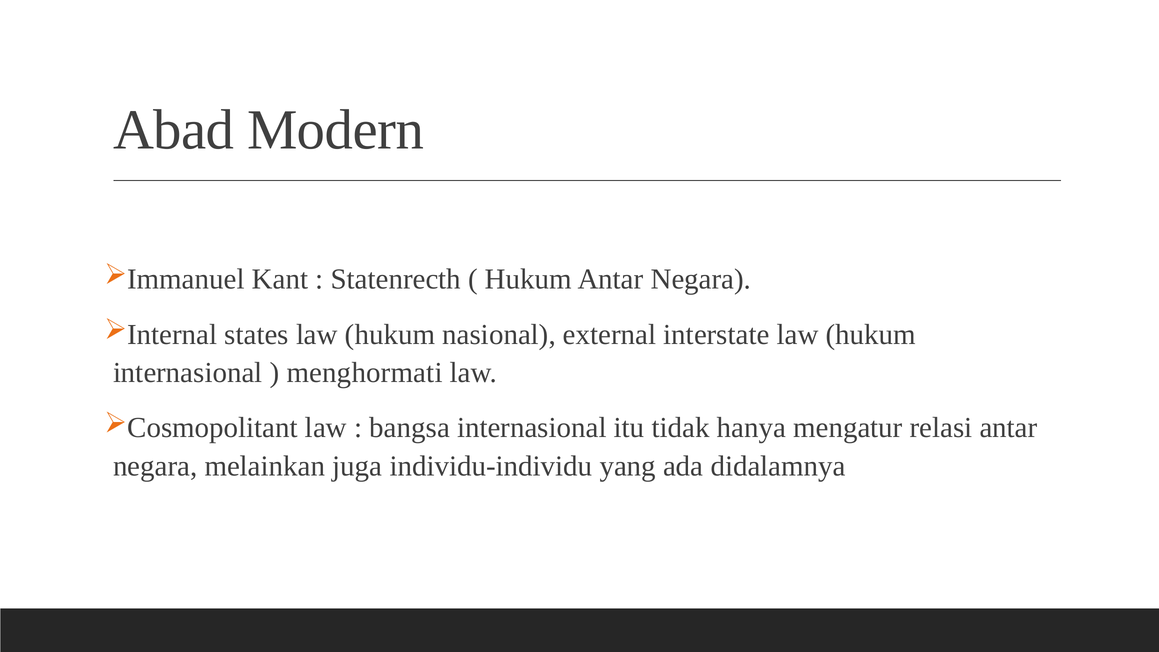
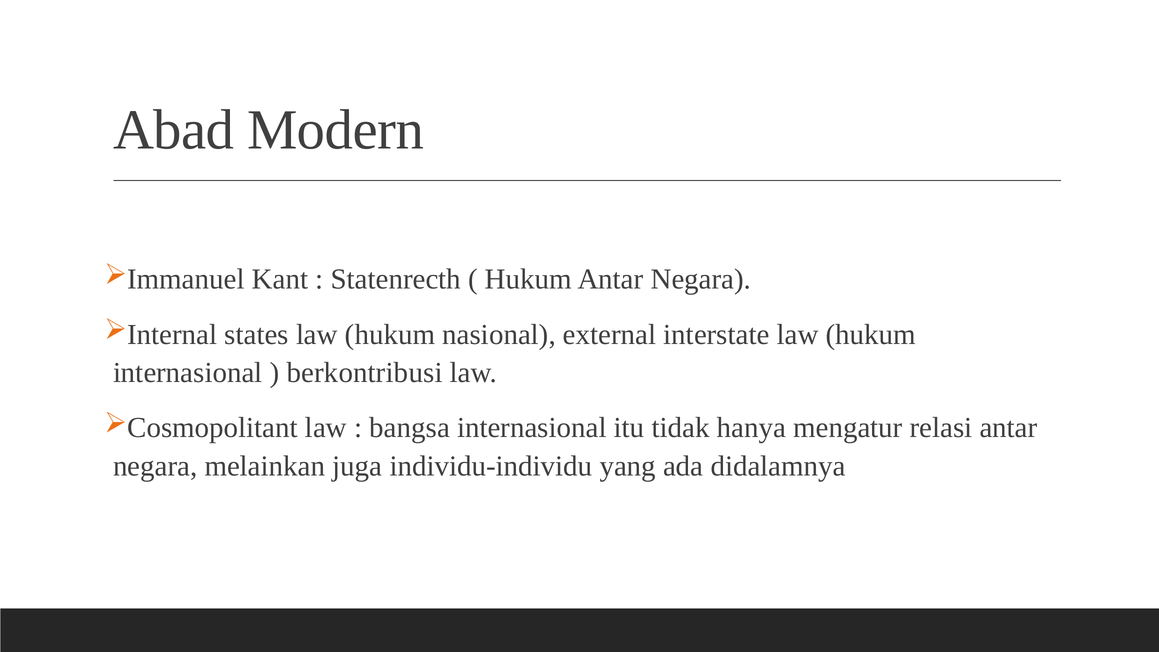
menghormati: menghormati -> berkontribusi
